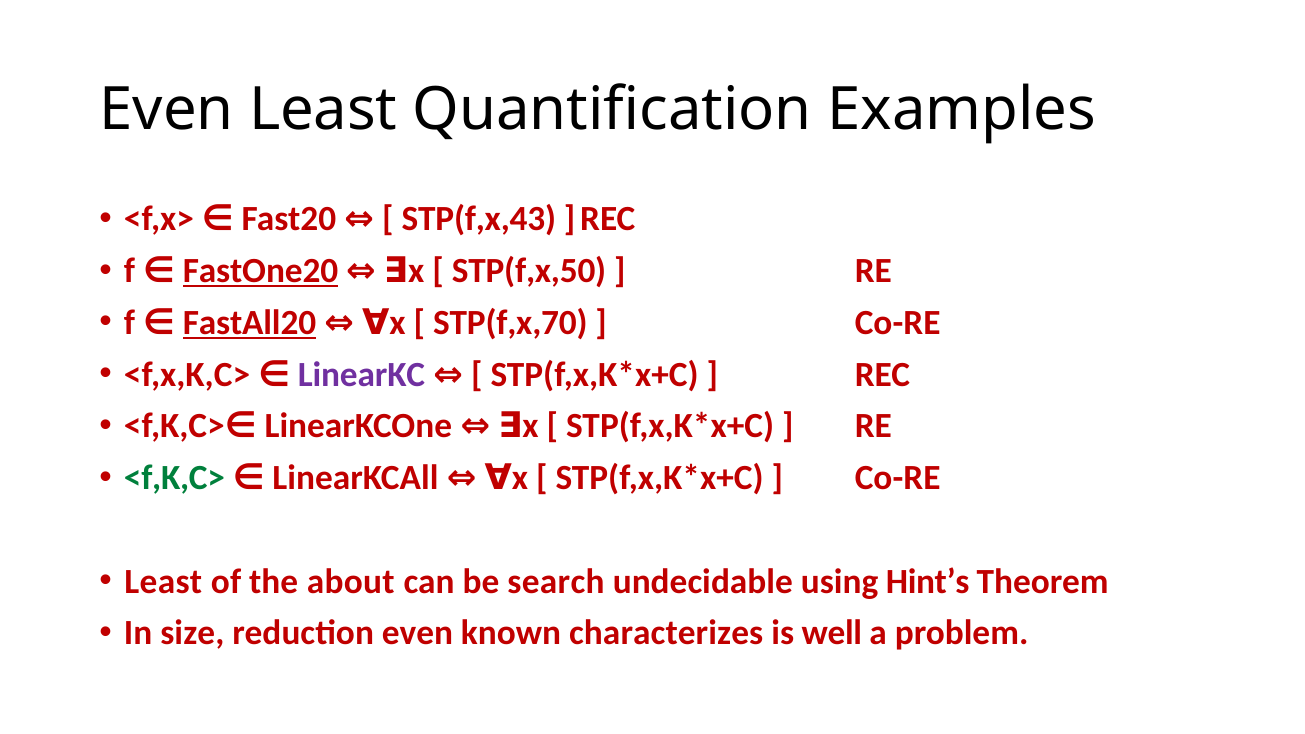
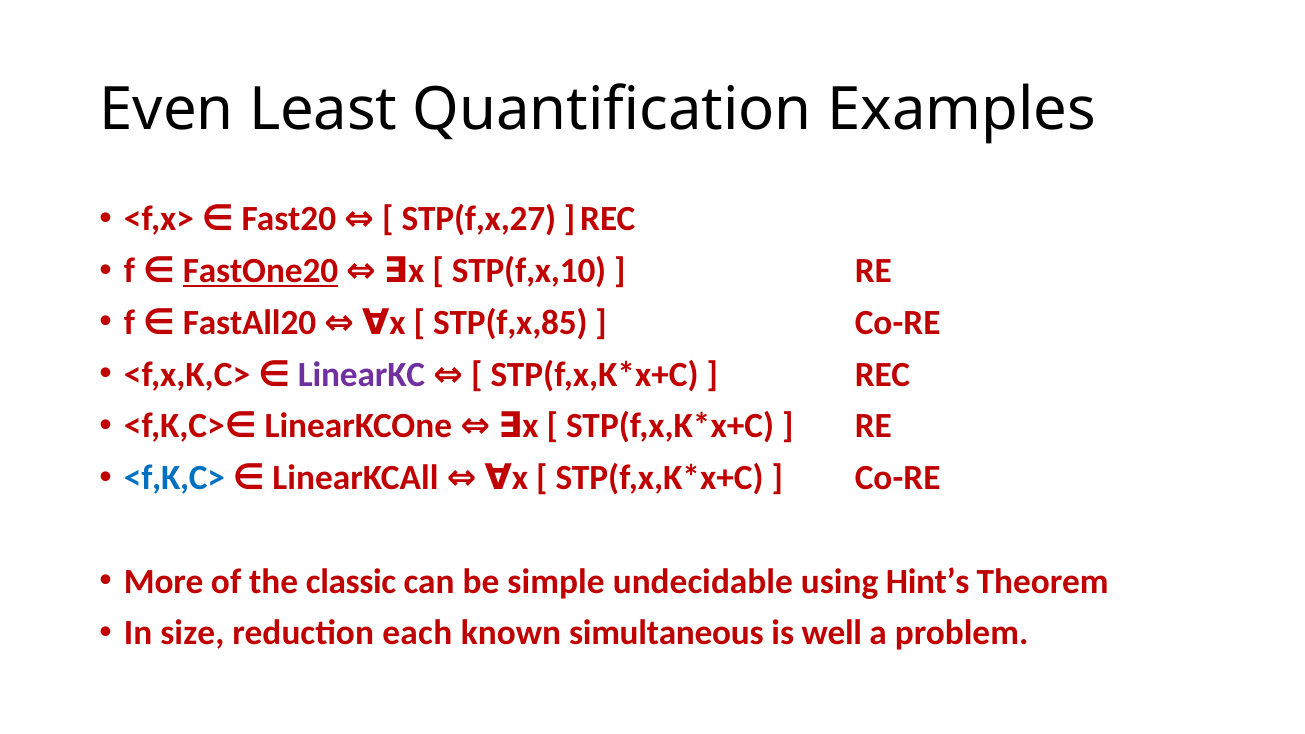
STP(f,x,43: STP(f,x,43 -> STP(f,x,27
STP(f,x,50: STP(f,x,50 -> STP(f,x,10
FastAll20 underline: present -> none
STP(f,x,70: STP(f,x,70 -> STP(f,x,85
<f,K,C> at (174, 478) colour: green -> blue
Least at (163, 581): Least -> More
about: about -> classic
search: search -> simple
reduction even: even -> each
characterizes: characterizes -> simultaneous
